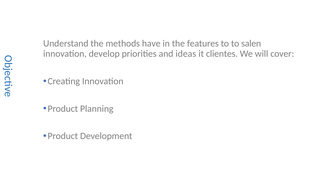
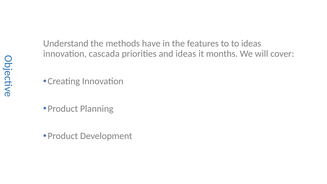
to salen: salen -> ideas
develop: develop -> cascada
clientes: clientes -> months
